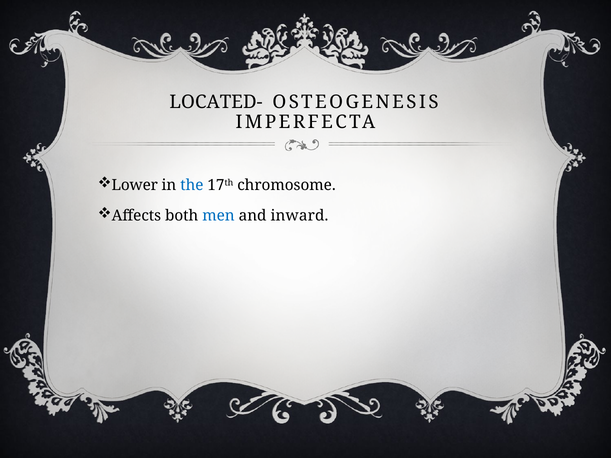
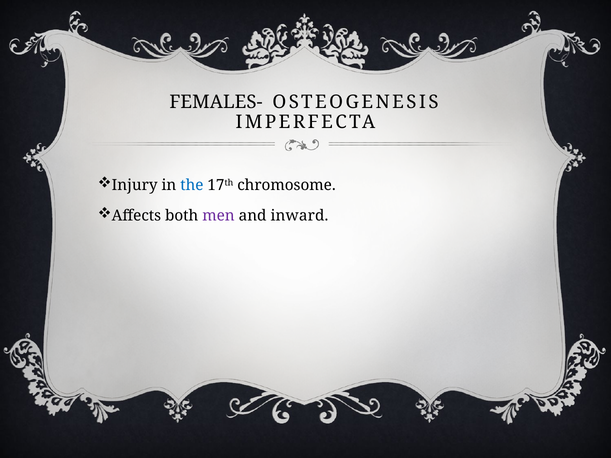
LOCATED-: LOCATED- -> FEMALES-
Lower: Lower -> Injury
men colour: blue -> purple
